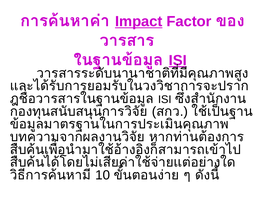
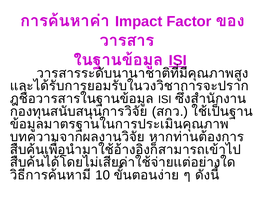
Impact underline: present -> none
